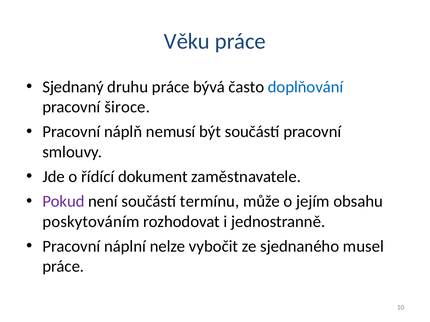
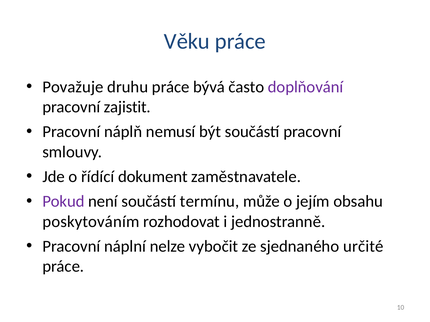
Sjednaný: Sjednaný -> Považuje
doplňování colour: blue -> purple
široce: široce -> zajistit
musel: musel -> určité
